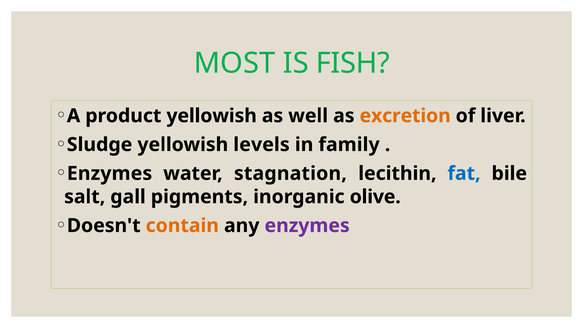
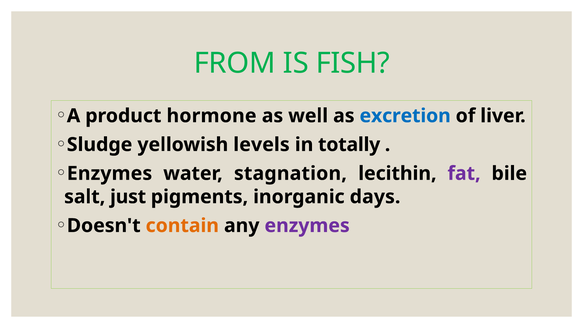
MOST: MOST -> FROM
product yellowish: yellowish -> hormone
excretion colour: orange -> blue
family: family -> totally
fat colour: blue -> purple
gall: gall -> just
olive: olive -> days
